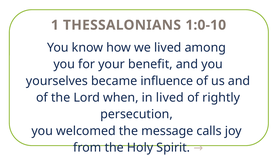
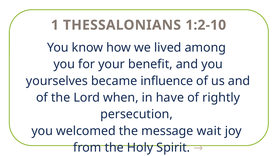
1:0-10: 1:0-10 -> 1:2-10
in lived: lived -> have
calls: calls -> wait
